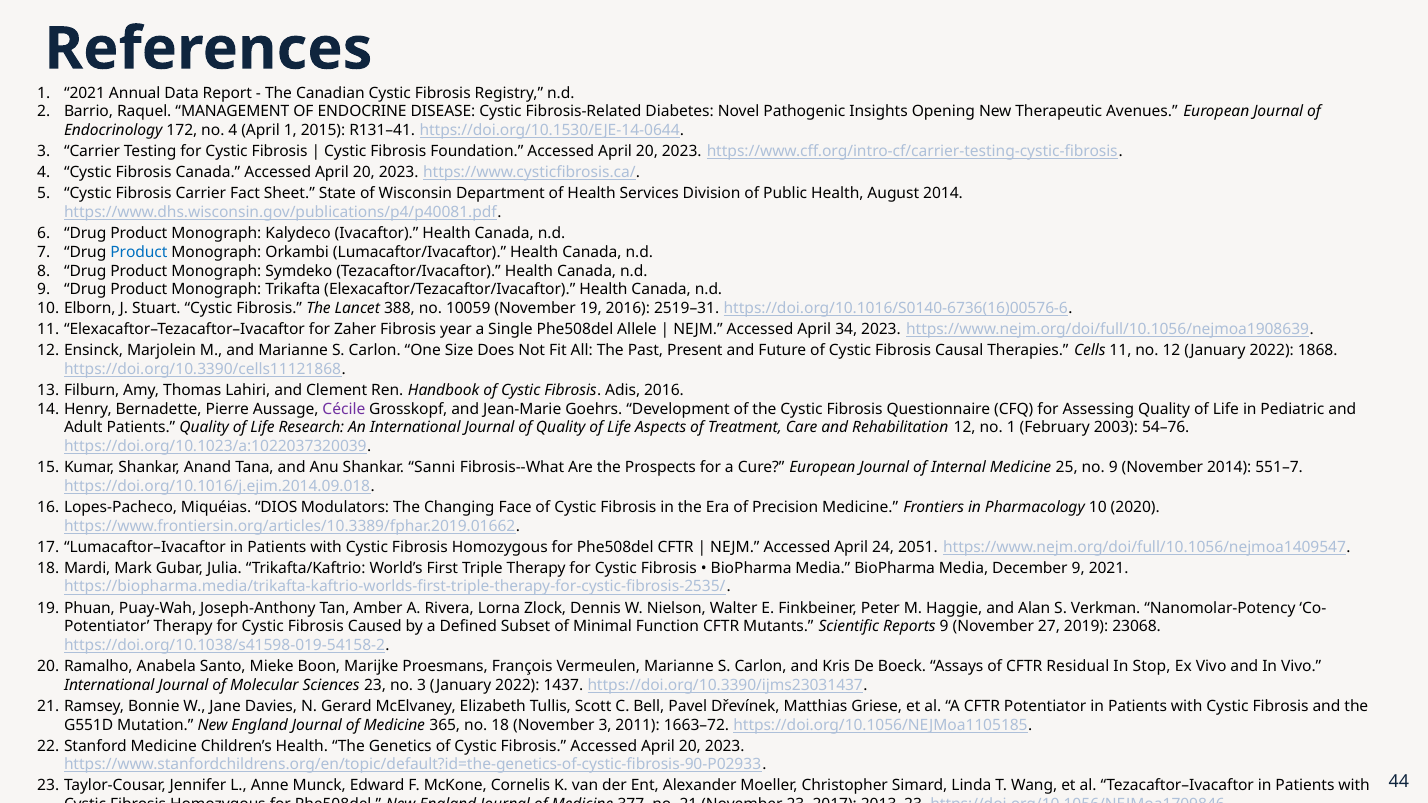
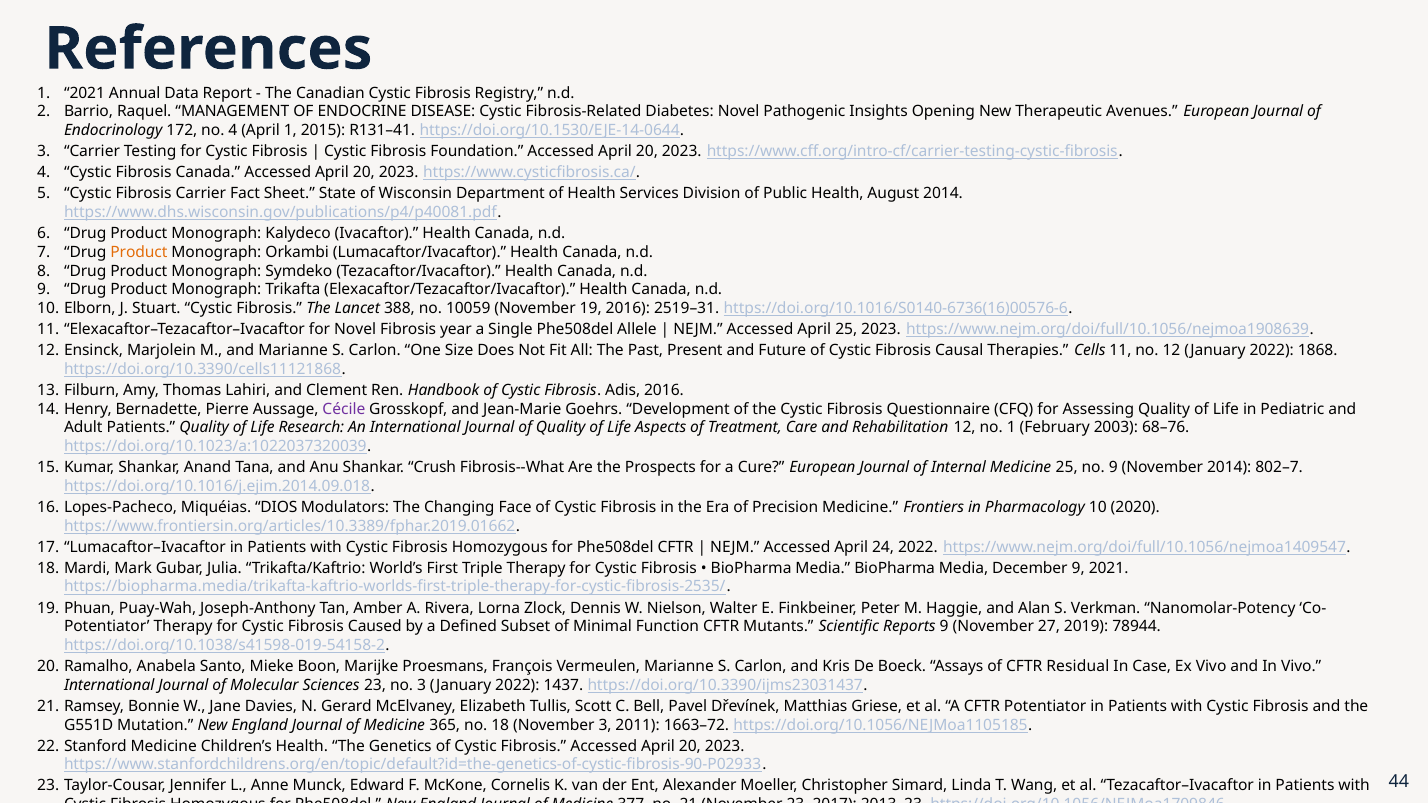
Product at (139, 252) colour: blue -> orange
for Zaher: Zaher -> Novel
April 34: 34 -> 25
54–76: 54–76 -> 68–76
Shankar Sanni: Sanni -> Crush
551–7: 551–7 -> 802–7
24 2051: 2051 -> 2022
23068: 23068 -> 78944
Stop: Stop -> Case
